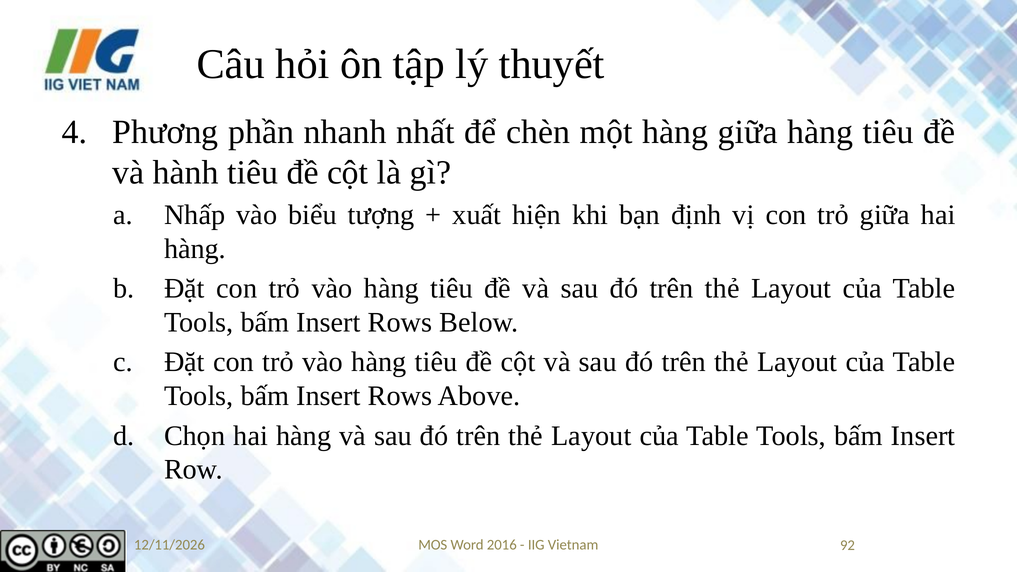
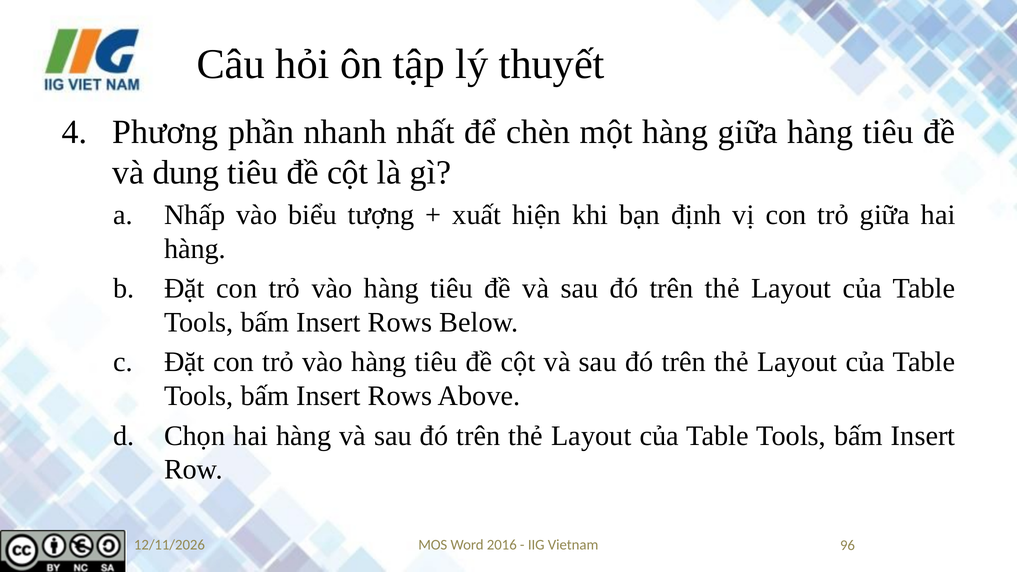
hành: hành -> dung
92: 92 -> 96
